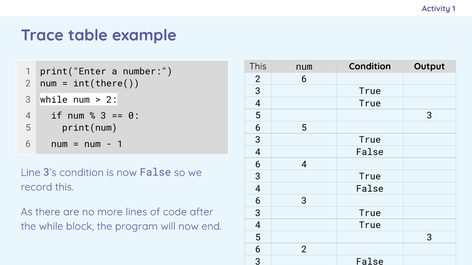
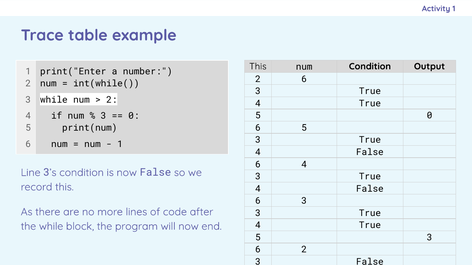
int(there(: int(there( -> int(while(
3 at (430, 116): 3 -> 0
